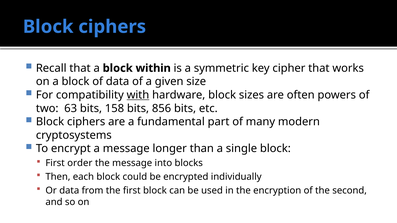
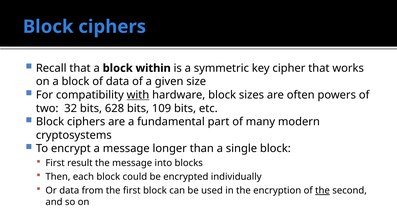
63: 63 -> 32
158: 158 -> 628
856: 856 -> 109
order: order -> result
the at (323, 191) underline: none -> present
